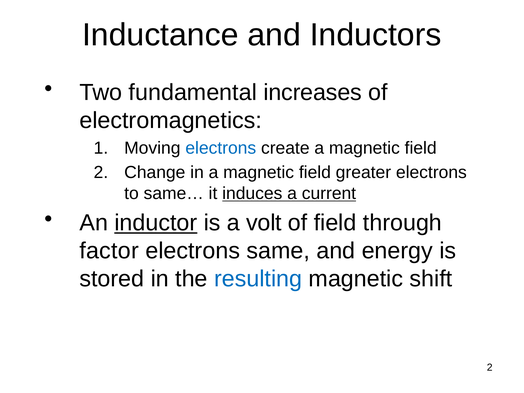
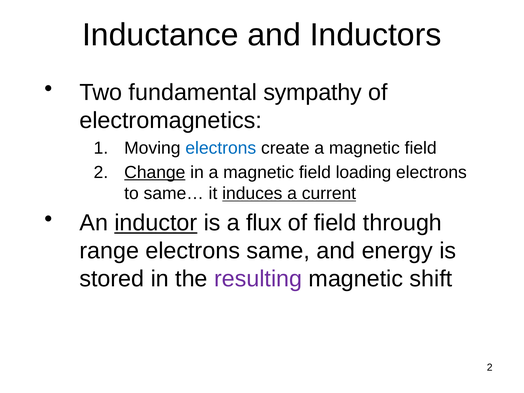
increases: increases -> sympathy
Change underline: none -> present
greater: greater -> loading
volt: volt -> flux
factor: factor -> range
resulting colour: blue -> purple
